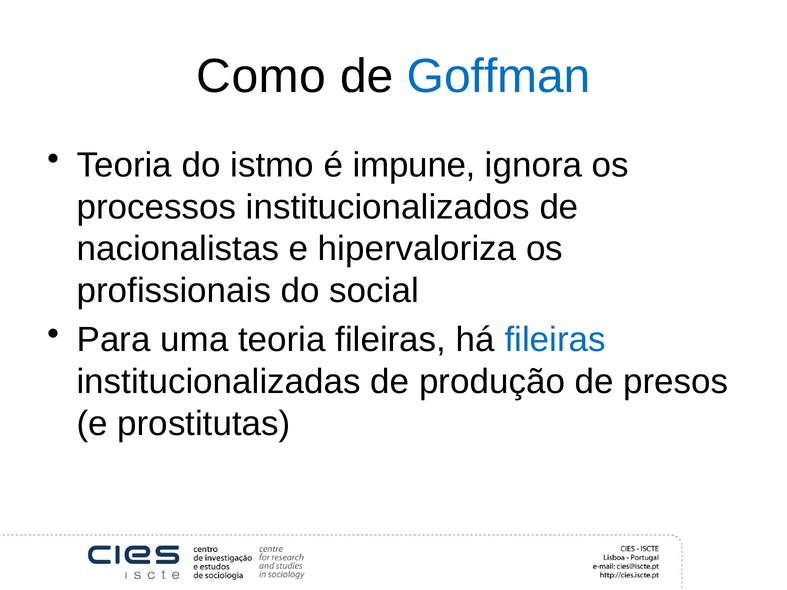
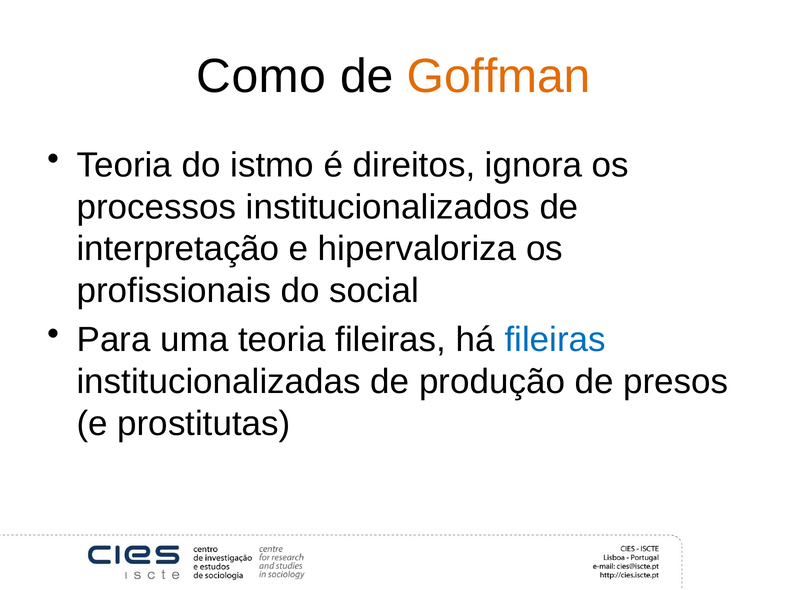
Goffman colour: blue -> orange
impune: impune -> direitos
nacionalistas: nacionalistas -> interpretação
